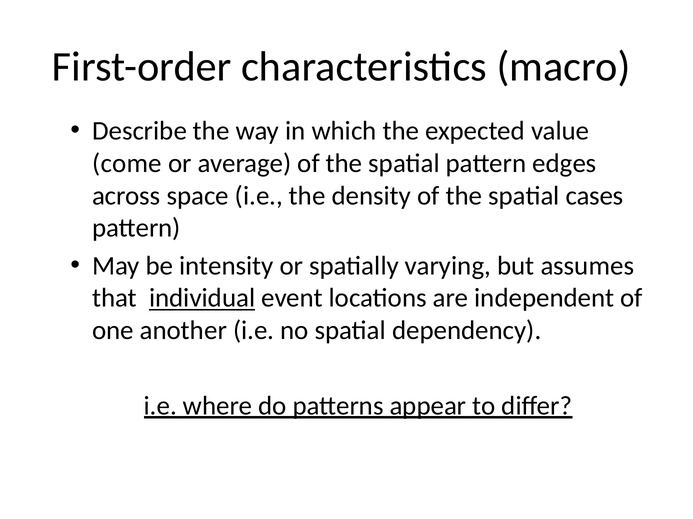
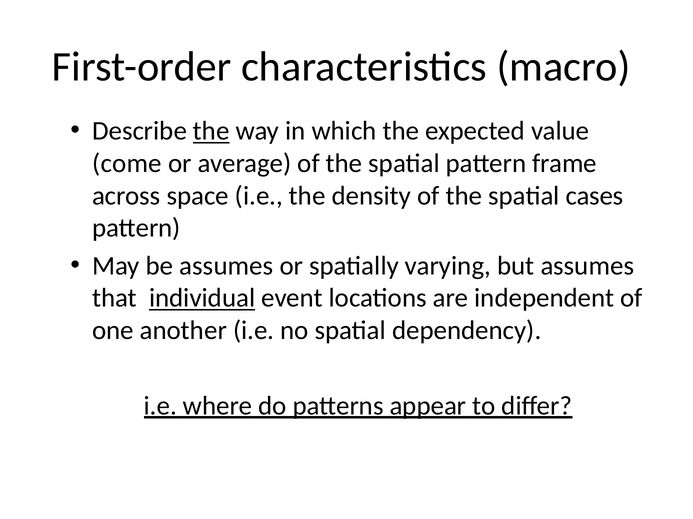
the at (211, 131) underline: none -> present
edges: edges -> frame
be intensity: intensity -> assumes
